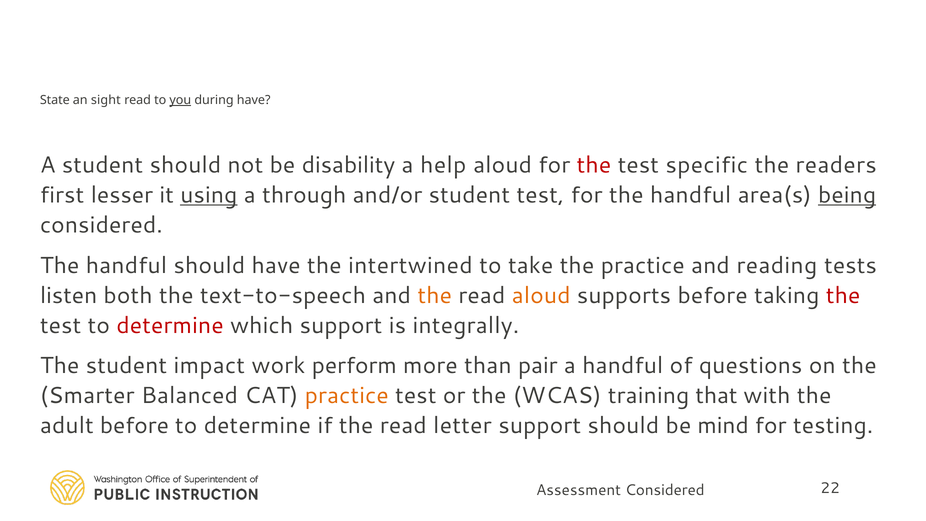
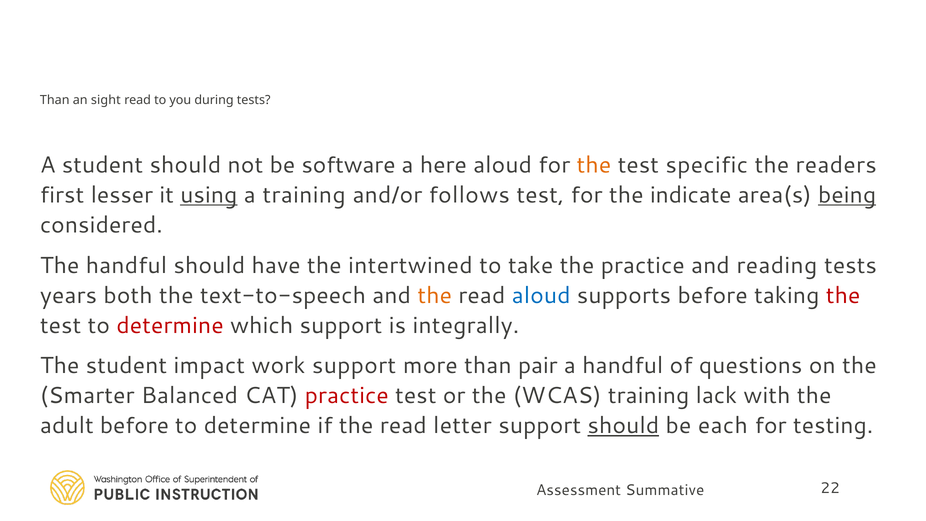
State at (55, 100): State -> Than
you underline: present -> none
during have: have -> tests
disability: disability -> software
help: help -> here
the at (594, 165) colour: red -> orange
a through: through -> training
and/or student: student -> follows
for the handful: handful -> indicate
listen: listen -> years
aloud at (541, 295) colour: orange -> blue
work perform: perform -> support
practice at (347, 396) colour: orange -> red
that: that -> lack
should at (623, 426) underline: none -> present
mind: mind -> each
Assessment Considered: Considered -> Summative
